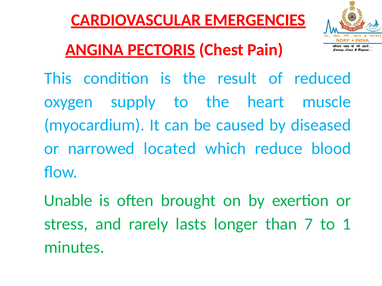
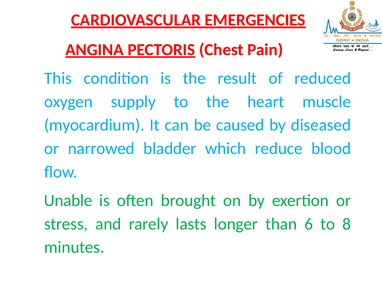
located: located -> bladder
7: 7 -> 6
1: 1 -> 8
